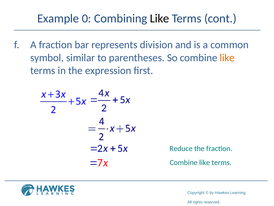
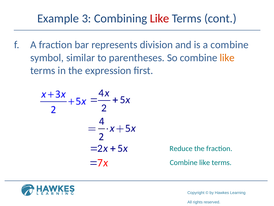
0: 0 -> 3
Like at (160, 18) colour: black -> red
a common: common -> combine
